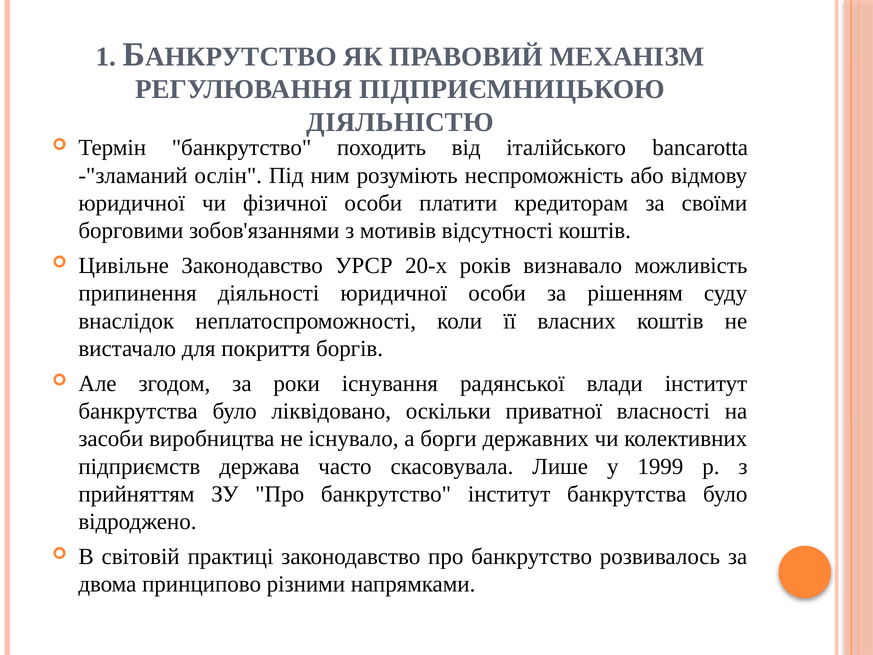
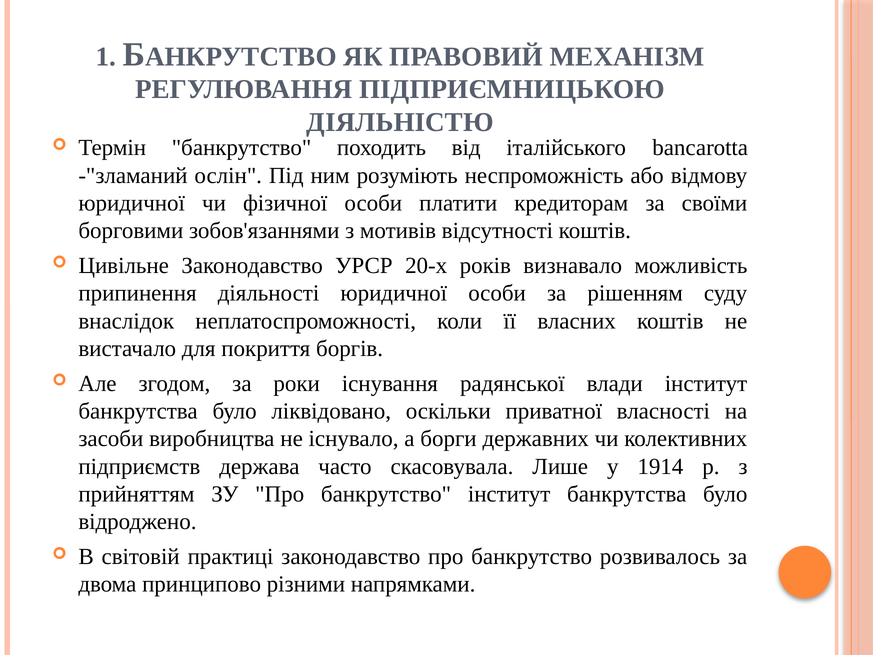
1999: 1999 -> 1914
